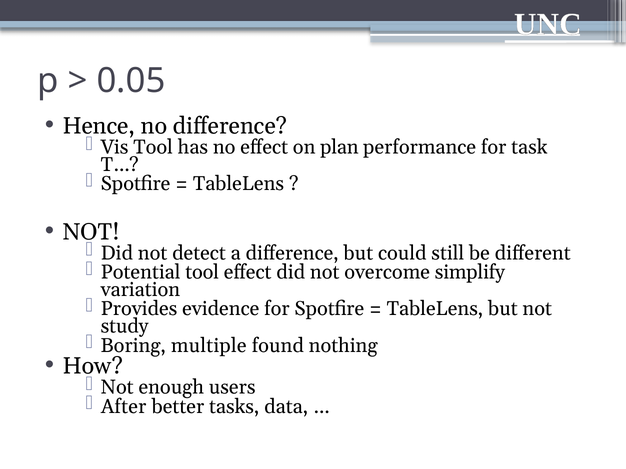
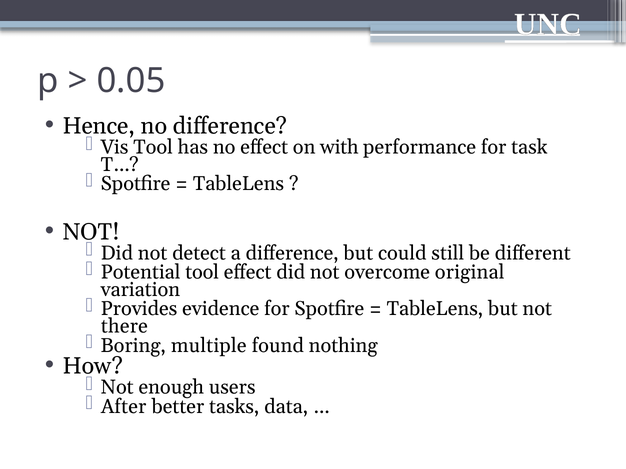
plan: plan -> with
simplify: simplify -> original
study: study -> there
